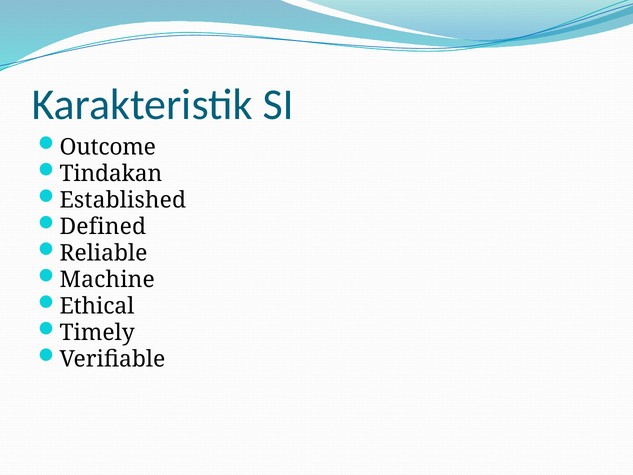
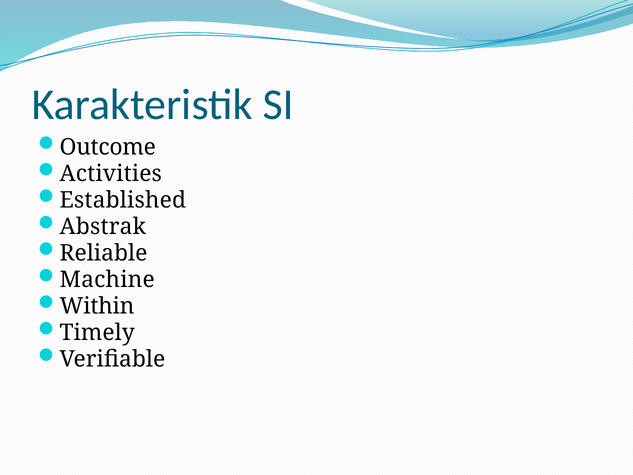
Tindakan: Tindakan -> Activities
Defined: Defined -> Abstrak
Ethical: Ethical -> Within
